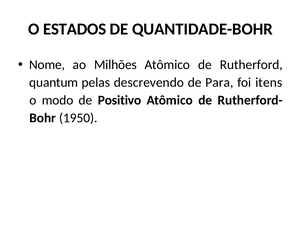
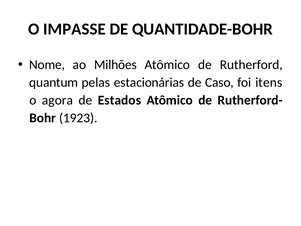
ESTADOS: ESTADOS -> IMPASSE
descrevendo: descrevendo -> estacionárias
Para: Para -> Caso
modo: modo -> agora
Positivo: Positivo -> Estados
1950: 1950 -> 1923
